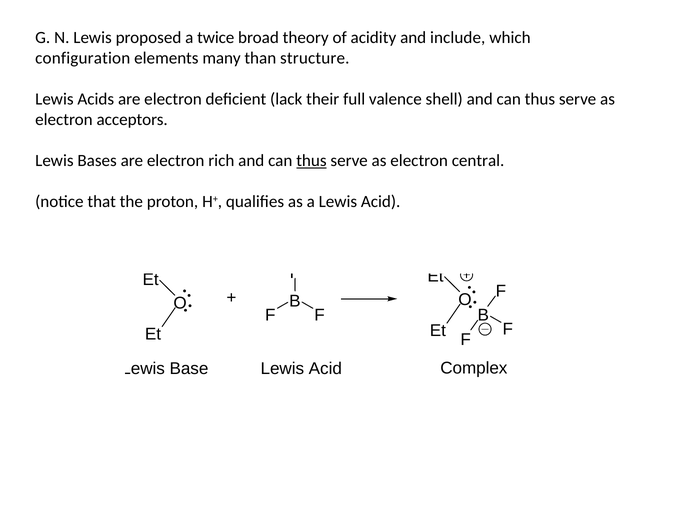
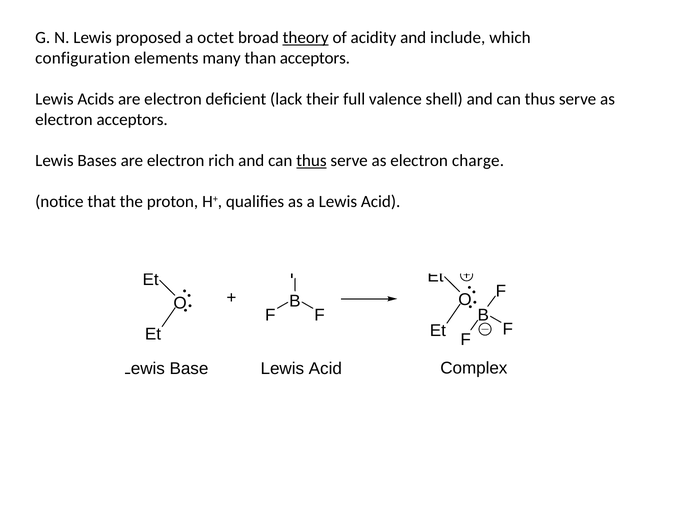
twice: twice -> octet
theory underline: none -> present
than structure: structure -> acceptors
central: central -> charge
